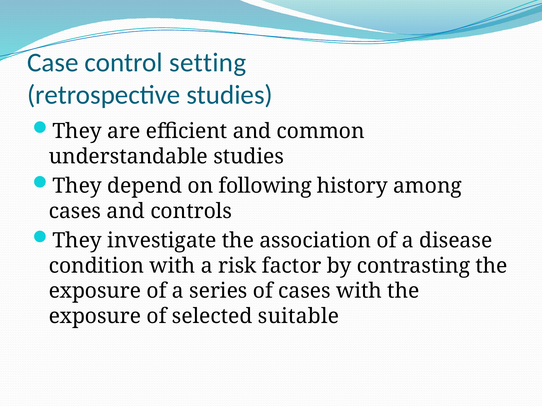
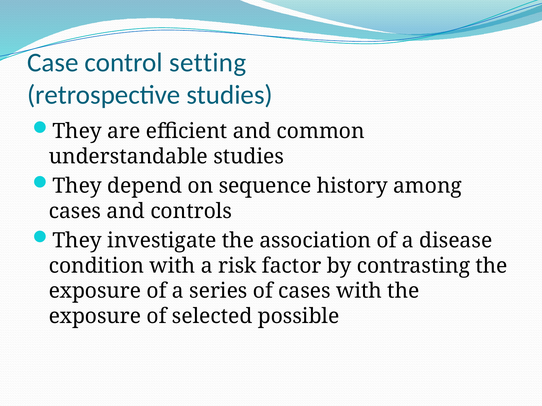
following: following -> sequence
suitable: suitable -> possible
